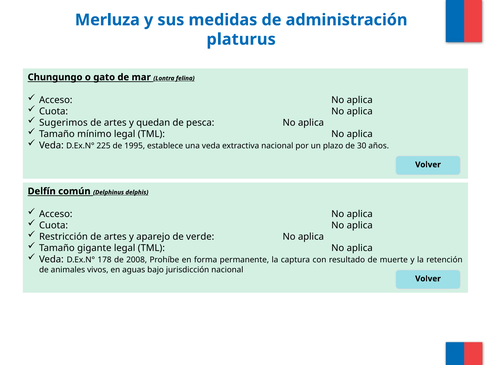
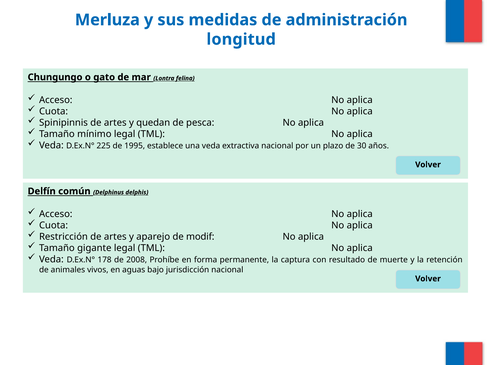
platurus: platurus -> longitud
Sugerimos: Sugerimos -> Spinipinnis
verde: verde -> modif
